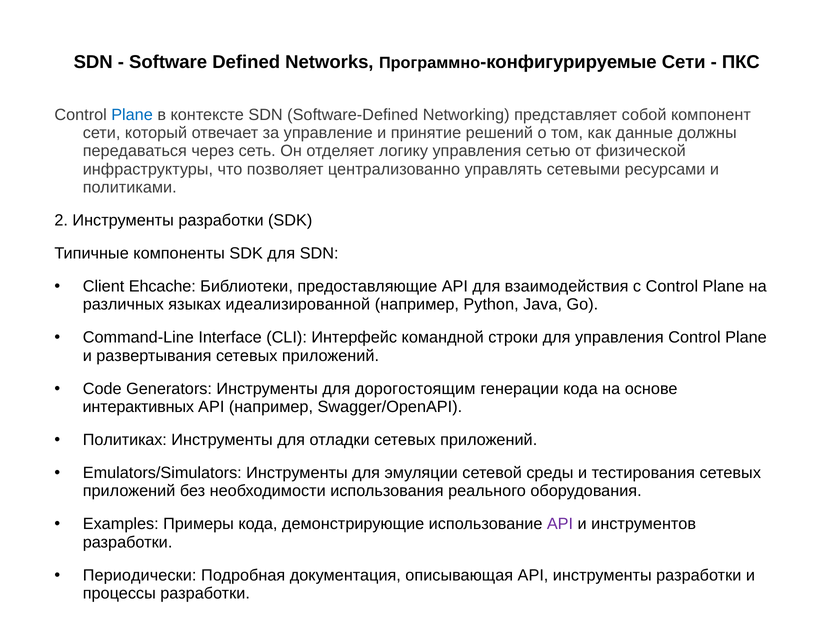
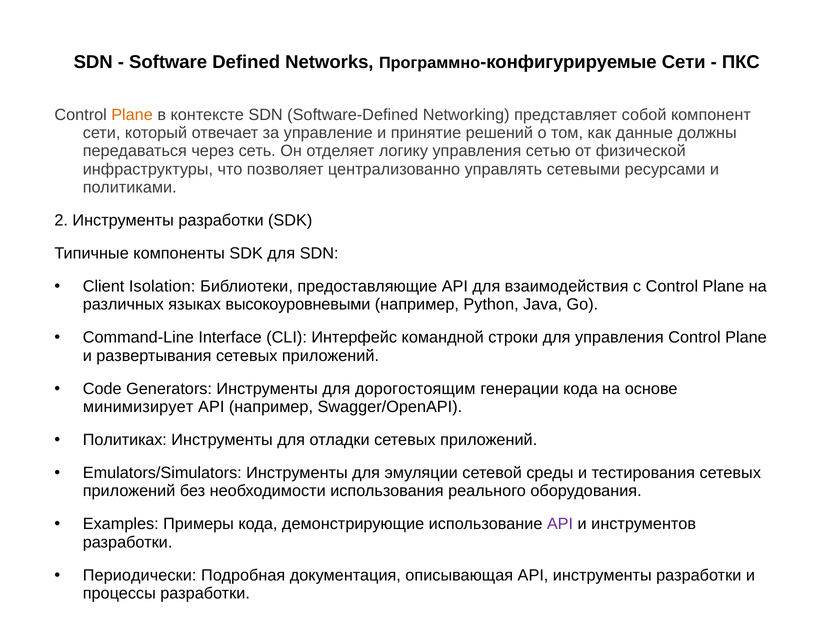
Plane at (132, 115) colour: blue -> orange
Ehcache: Ehcache -> Isolation
идеализированной: идеализированной -> высокоуровневыми
интерактивных: интерактивных -> минимизирует
